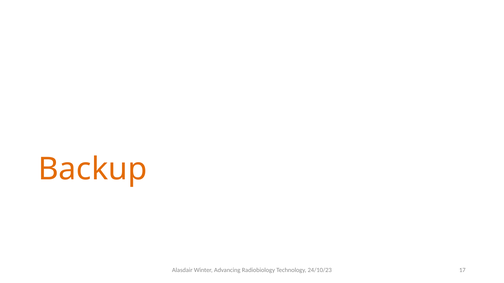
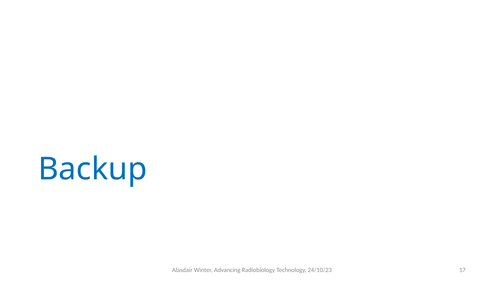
Backup colour: orange -> blue
